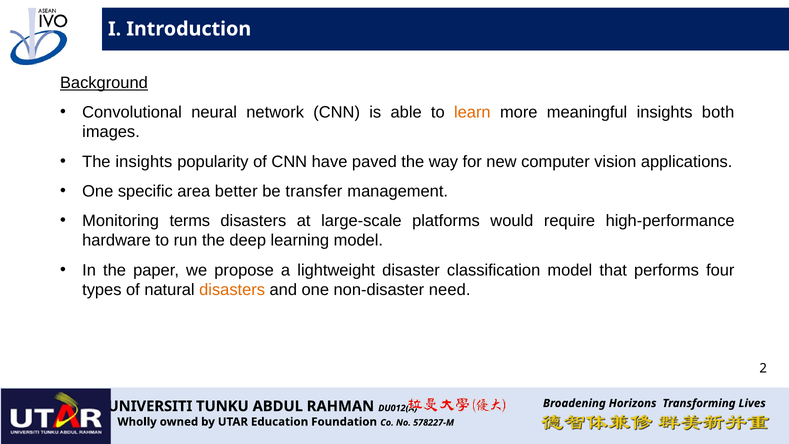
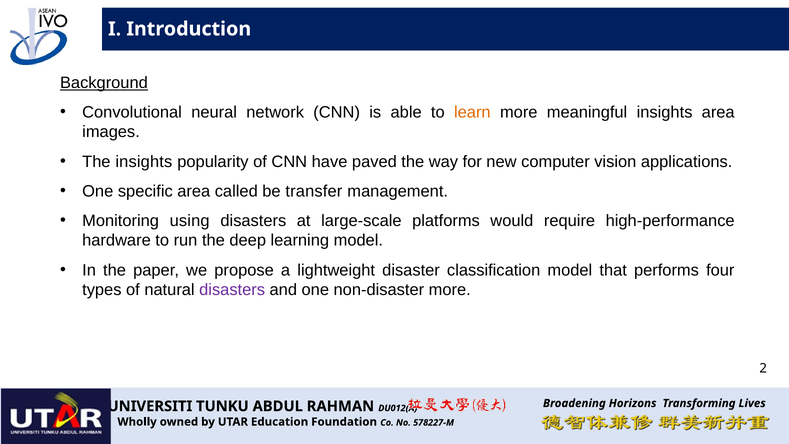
insights both: both -> area
better: better -> called
terms: terms -> using
disasters at (232, 290) colour: orange -> purple
non-disaster need: need -> more
